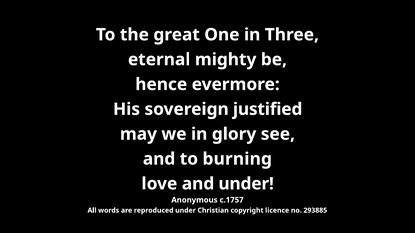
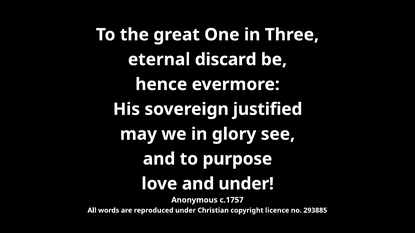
mighty: mighty -> discard
burning: burning -> purpose
